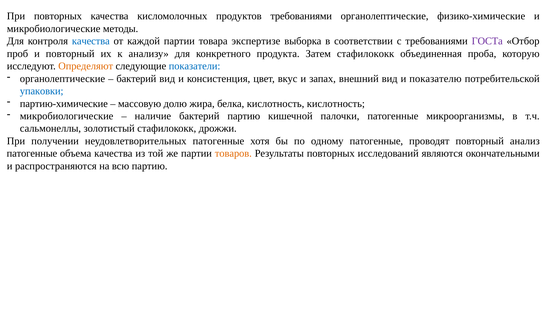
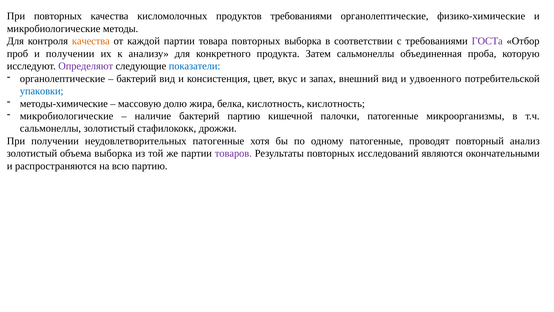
качества at (91, 41) colour: blue -> orange
товара экспертизе: экспертизе -> повторных
и повторный: повторный -> получении
Затем стафилококк: стафилококк -> сальмонеллы
Определяют colour: orange -> purple
показателю: показателю -> удвоенного
партию-химические: партию-химические -> методы-химические
патогенные at (32, 153): патогенные -> золотистый
объема качества: качества -> выборка
товаров colour: orange -> purple
